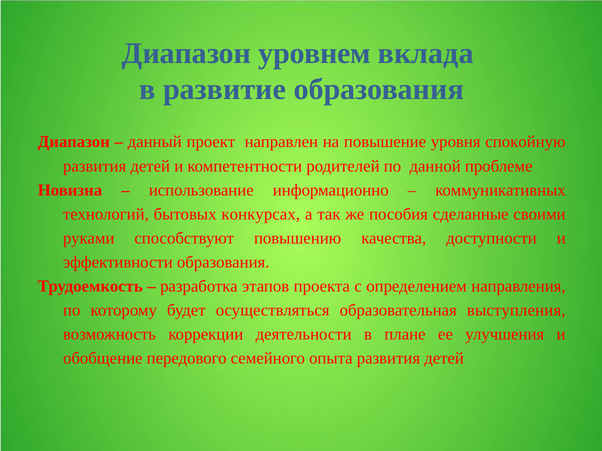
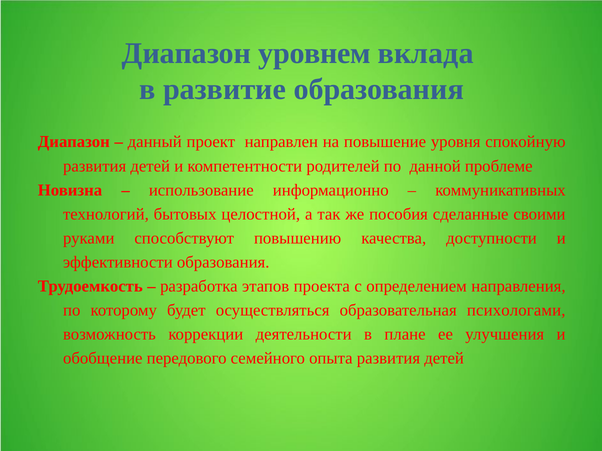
конкурсах: конкурсах -> целостной
выступления: выступления -> психологами
